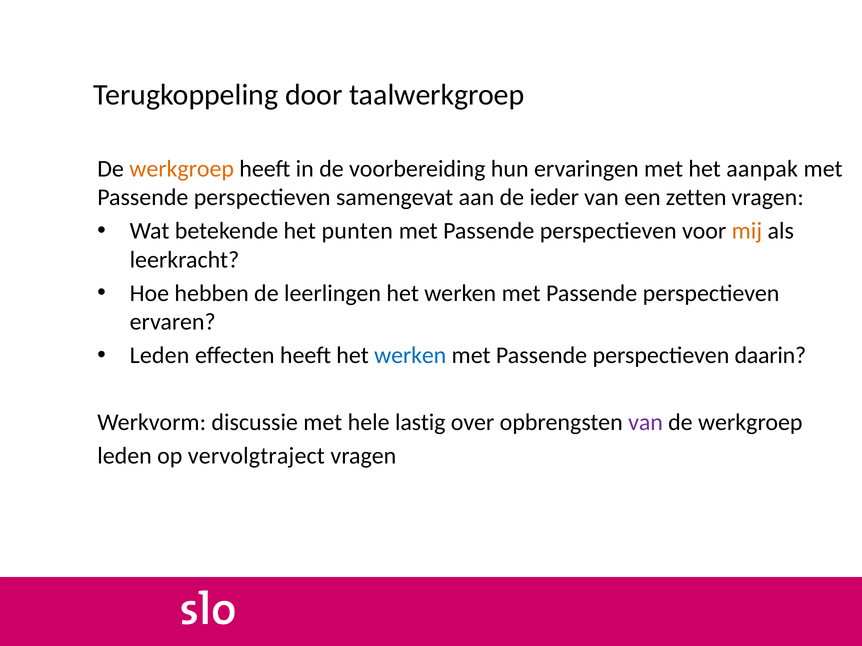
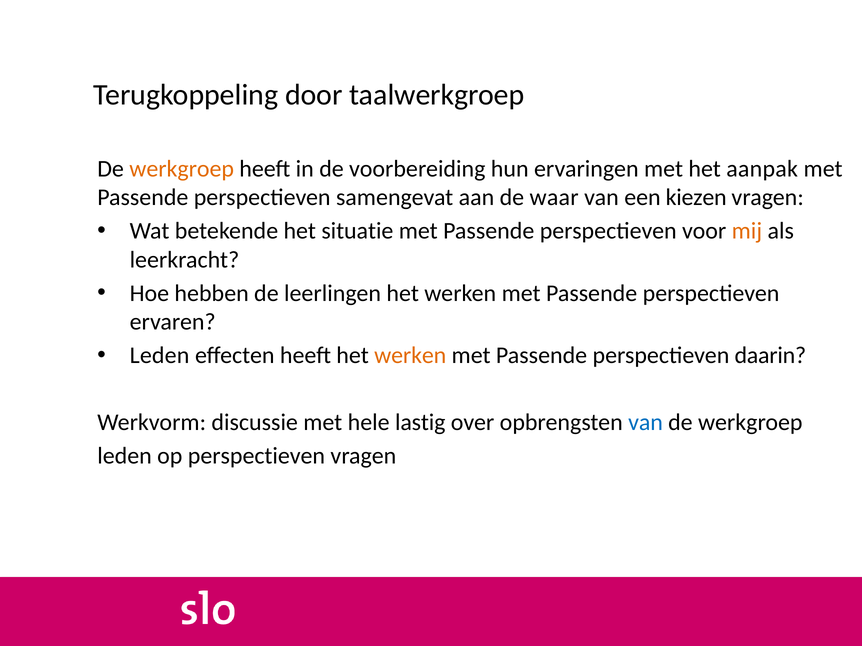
ieder: ieder -> waar
zetten: zetten -> kiezen
punten: punten -> situatie
werken at (410, 356) colour: blue -> orange
van at (646, 423) colour: purple -> blue
op vervolgtraject: vervolgtraject -> perspectieven
